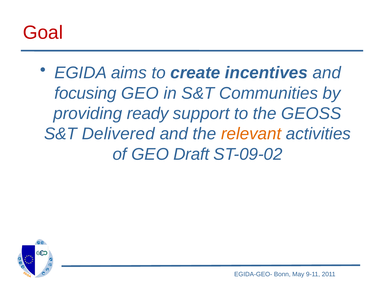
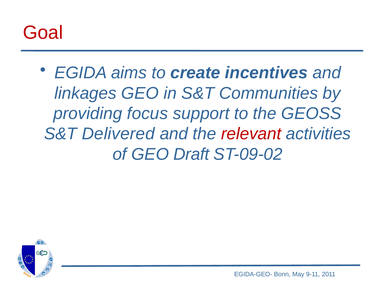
focusing: focusing -> linkages
ready: ready -> focus
relevant colour: orange -> red
